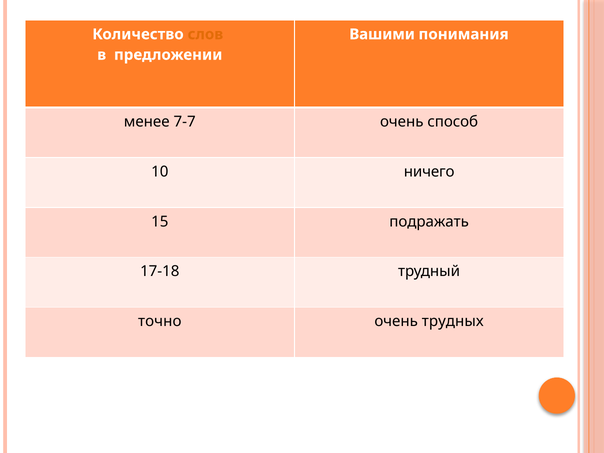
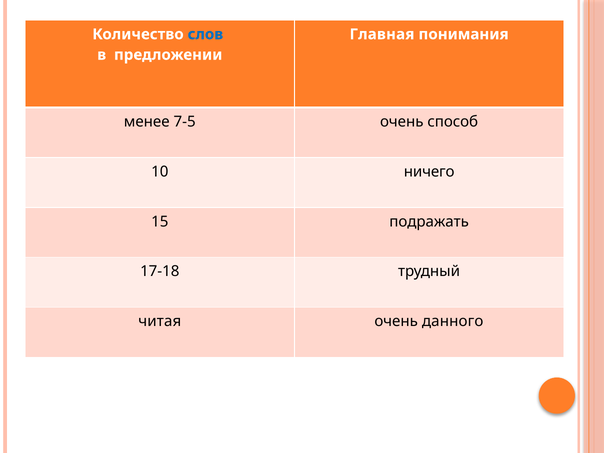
слов colour: orange -> blue
Вашими: Вашими -> Главная
7-7: 7-7 -> 7-5
точно: точно -> читая
трудных: трудных -> данного
